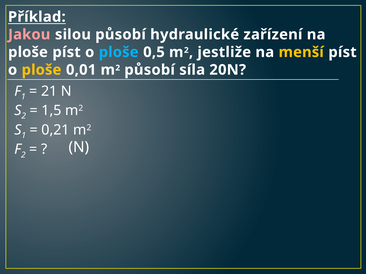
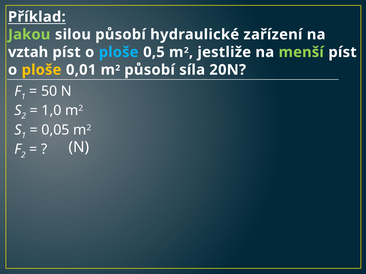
Jakou colour: pink -> light green
ploše at (28, 52): ploše -> vztah
menší colour: yellow -> light green
21: 21 -> 50
1,5: 1,5 -> 1,0
0,21: 0,21 -> 0,05
